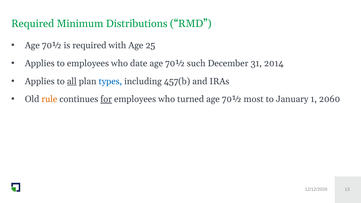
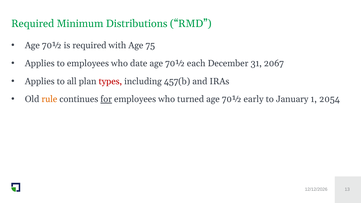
25: 25 -> 75
such: such -> each
2014: 2014 -> 2067
all underline: present -> none
types colour: blue -> red
most: most -> early
2060: 2060 -> 2054
